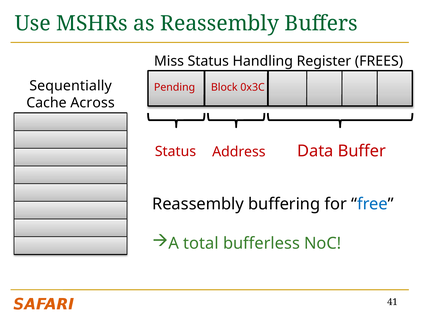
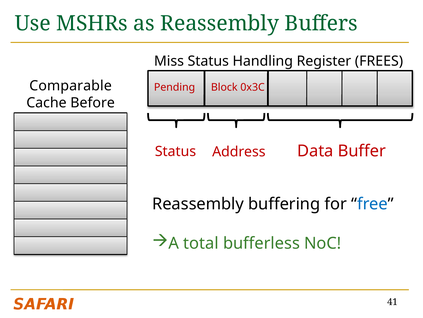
Sequentially: Sequentially -> Comparable
Across: Across -> Before
